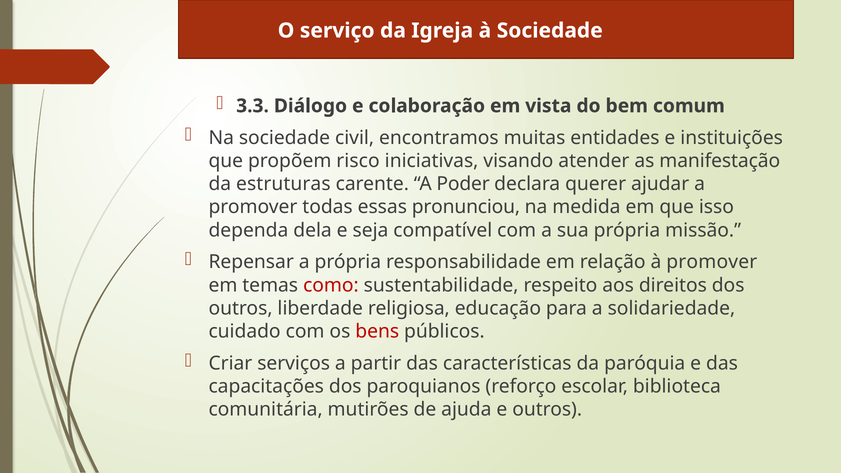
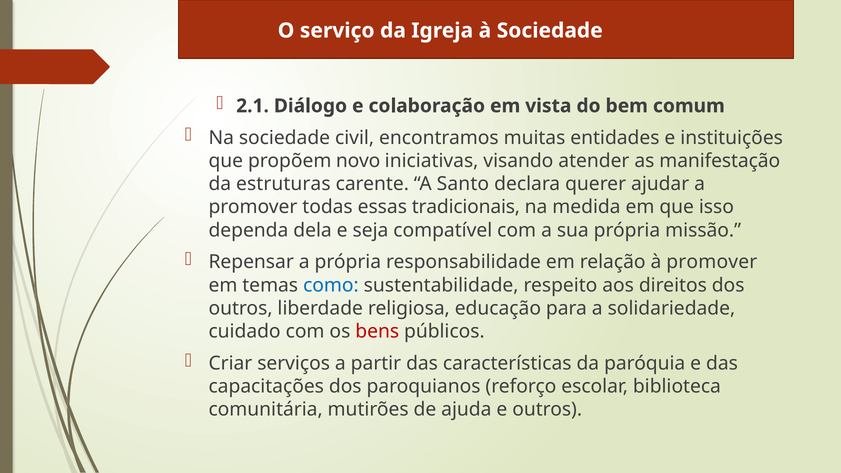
3.3: 3.3 -> 2.1
risco: risco -> novo
Poder: Poder -> Santo
pronunciou: pronunciou -> tradicionais
como colour: red -> blue
